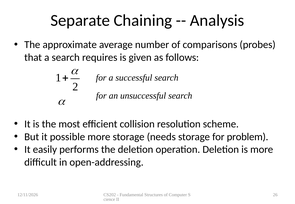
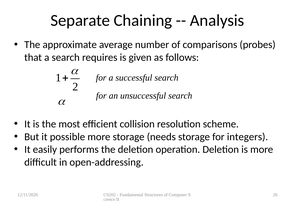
problem: problem -> integers
